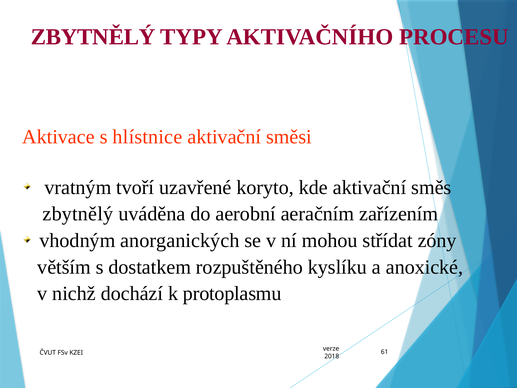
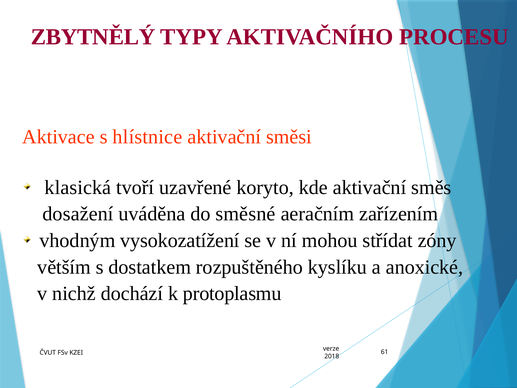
vratným: vratným -> klasická
zbytnělý at (78, 214): zbytnělý -> dosažení
aerobní: aerobní -> směsné
anorganických: anorganických -> vysokozatížení
